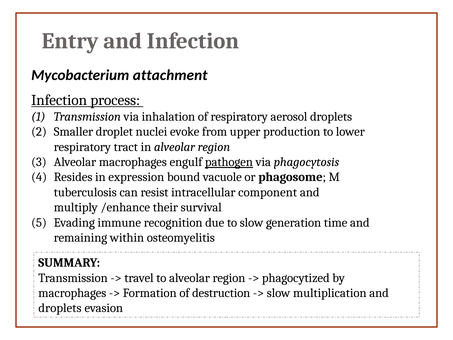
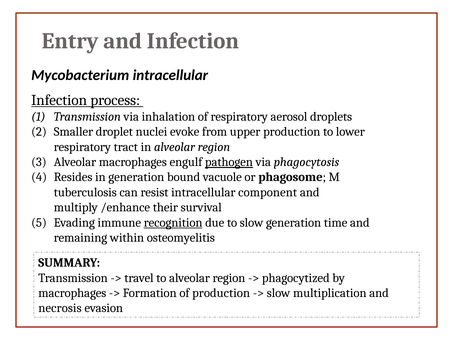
Mycobacterium attachment: attachment -> intracellular
in expression: expression -> generation
recognition underline: none -> present
of destruction: destruction -> production
droplets at (60, 308): droplets -> necrosis
